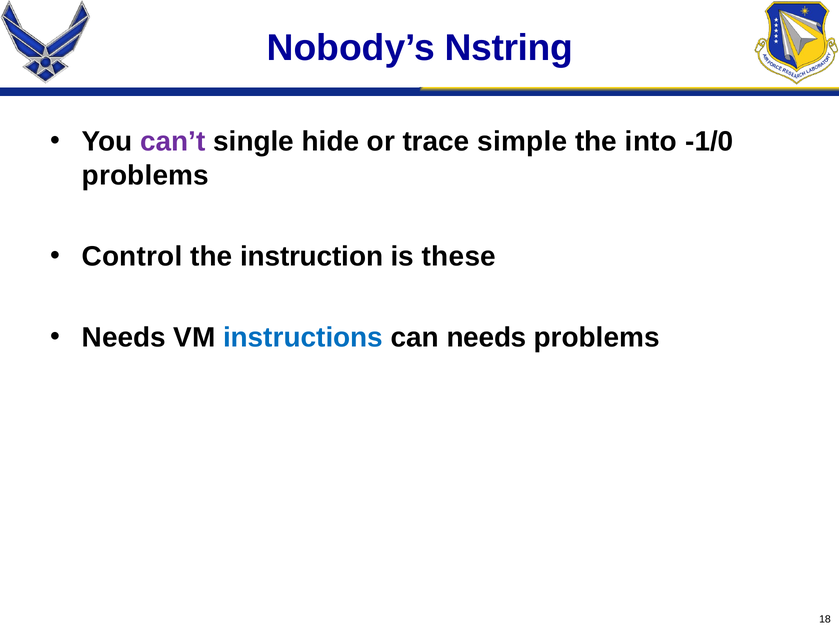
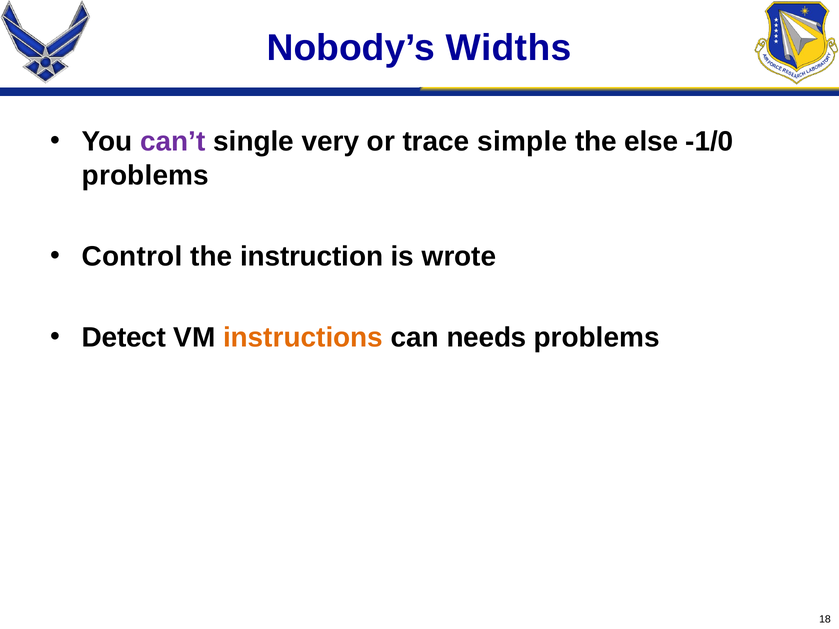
Nstring: Nstring -> Widths
hide: hide -> very
into: into -> else
these: these -> wrote
Needs at (124, 338): Needs -> Detect
instructions colour: blue -> orange
